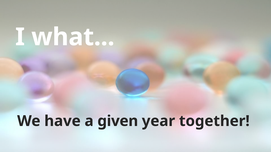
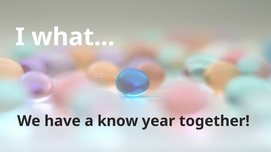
given: given -> know
